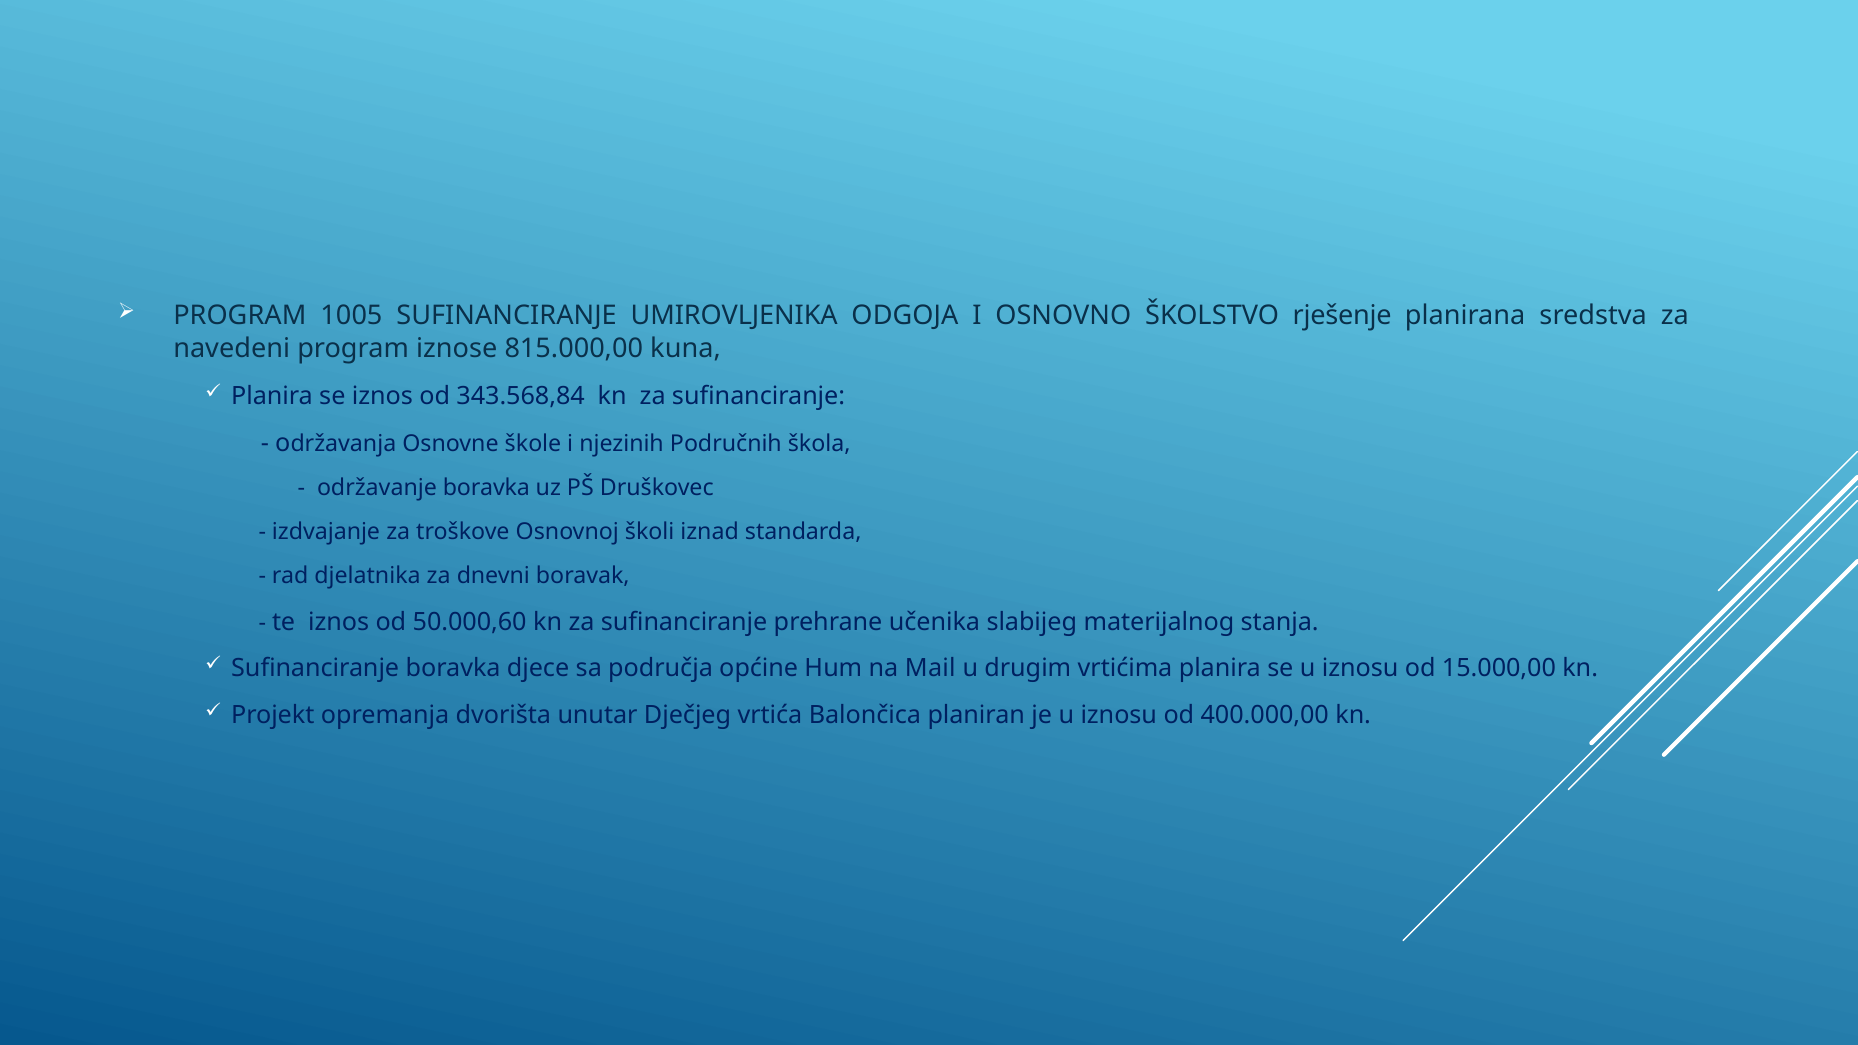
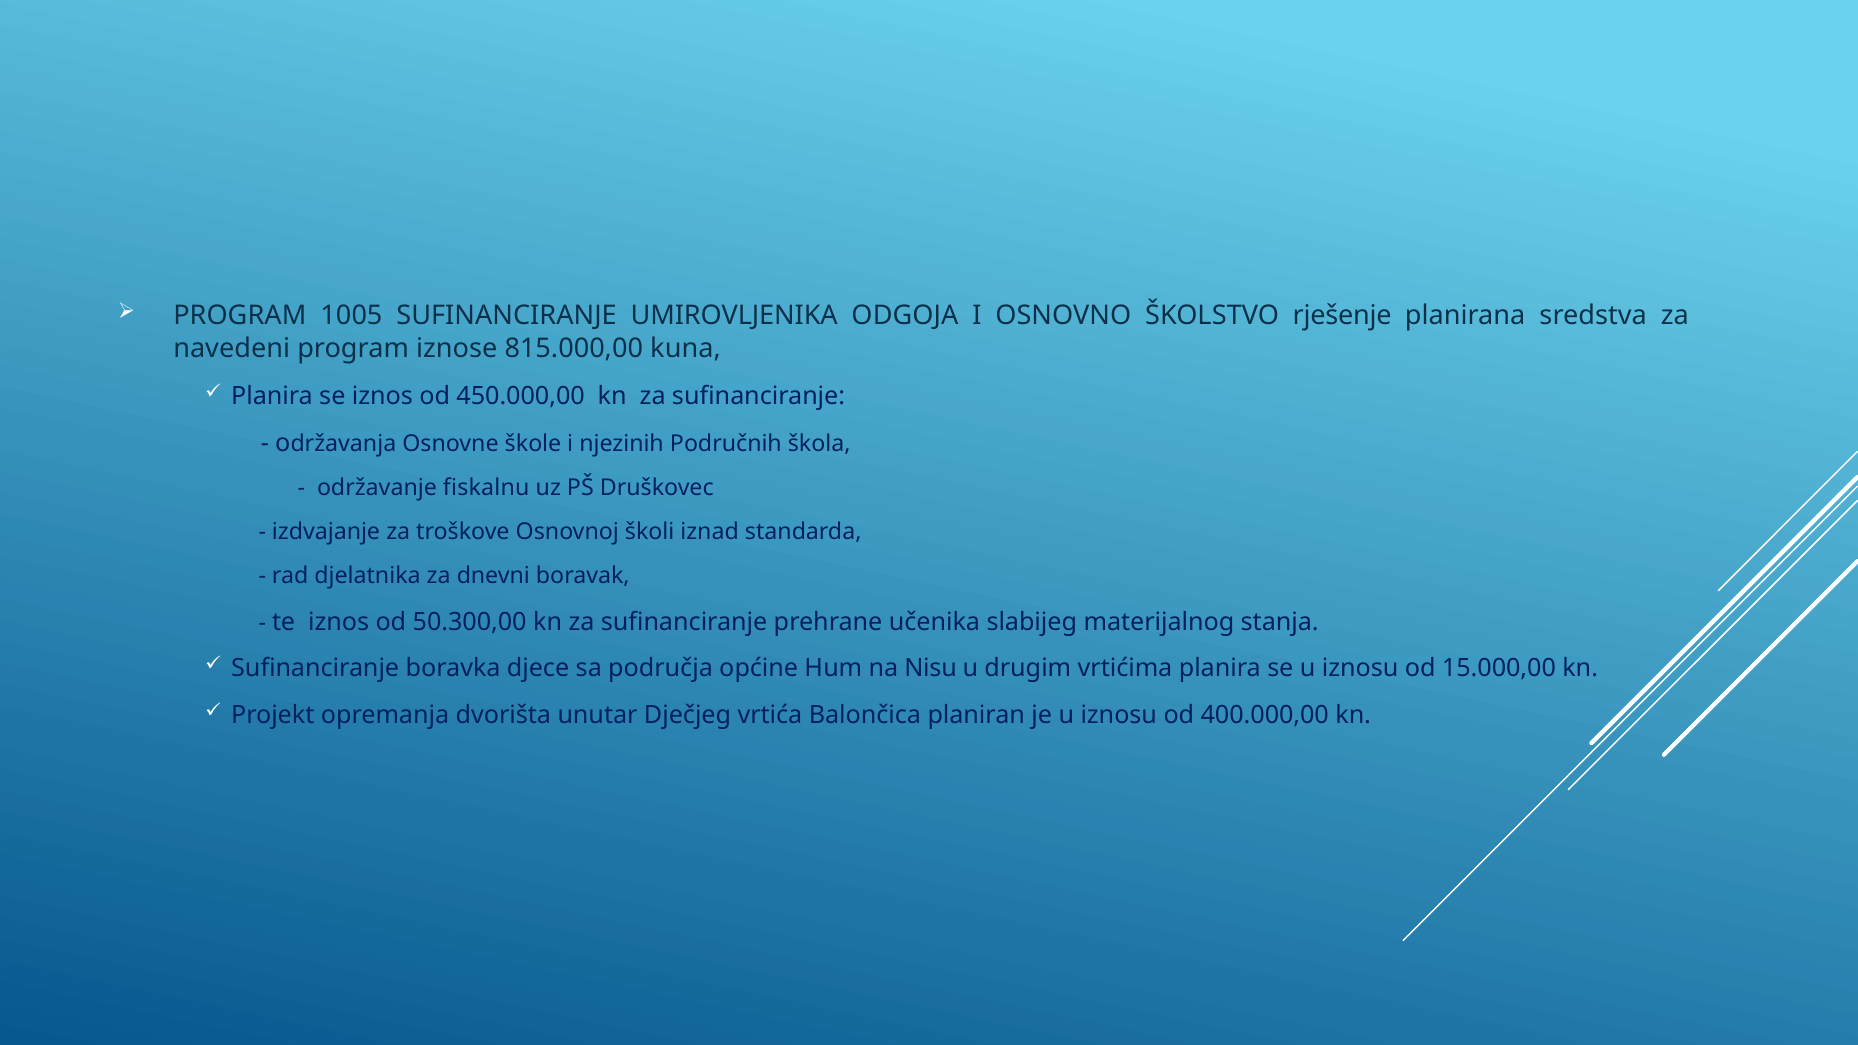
343.568,84: 343.568,84 -> 450.000,00
održavanje boravka: boravka -> fiskalnu
50.000,60: 50.000,60 -> 50.300,00
Mail: Mail -> Nisu
